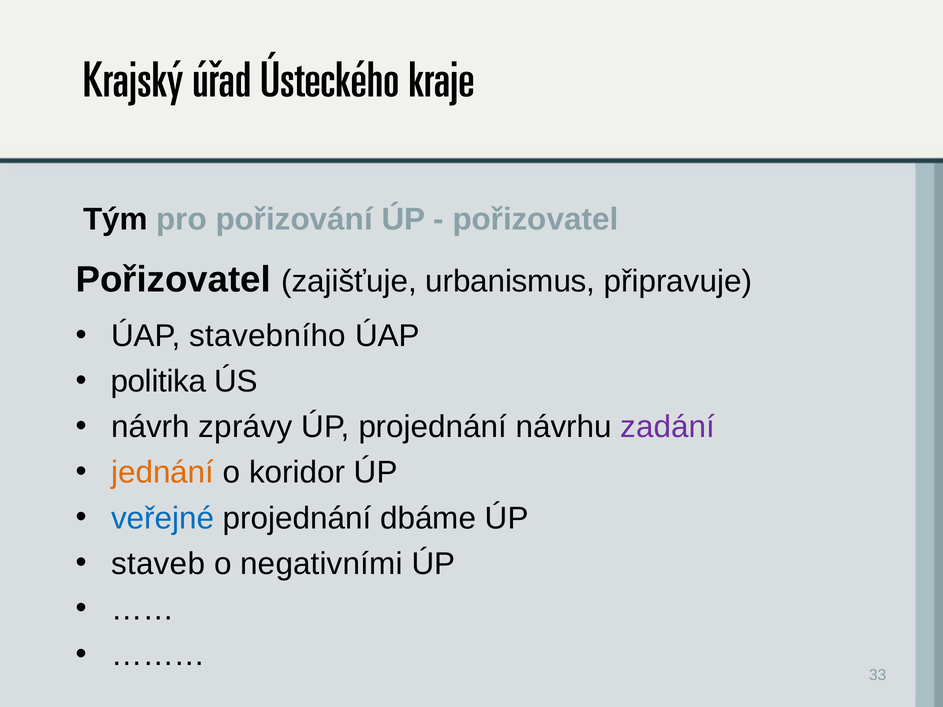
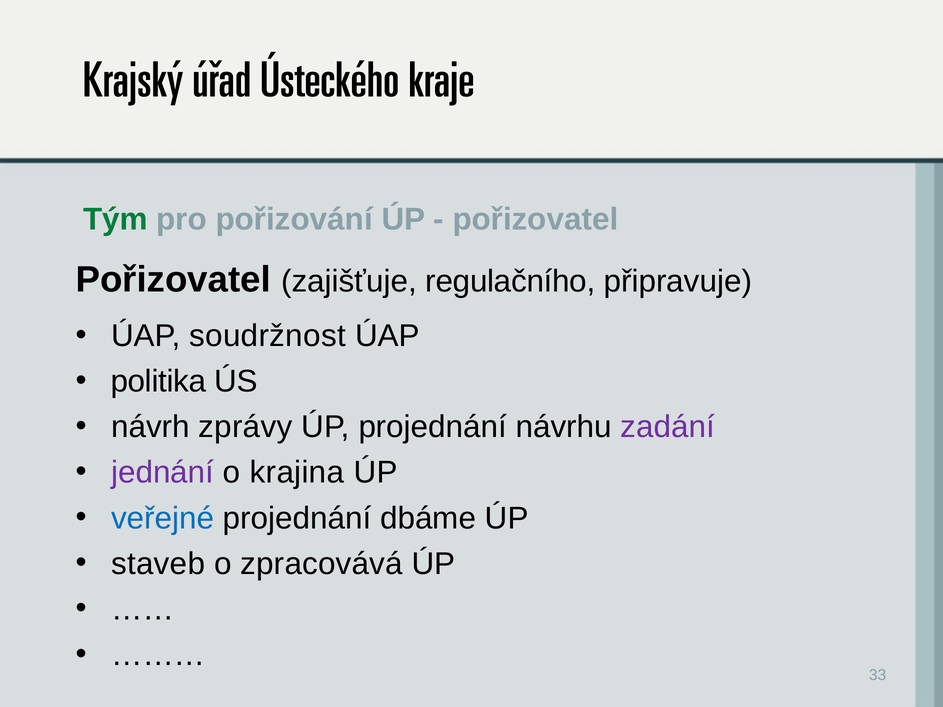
Tým colour: black -> green
urbanismus: urbanismus -> regulačního
stavebního: stavebního -> soudržnost
jednání colour: orange -> purple
koridor: koridor -> krajina
negativními: negativními -> zpracovává
